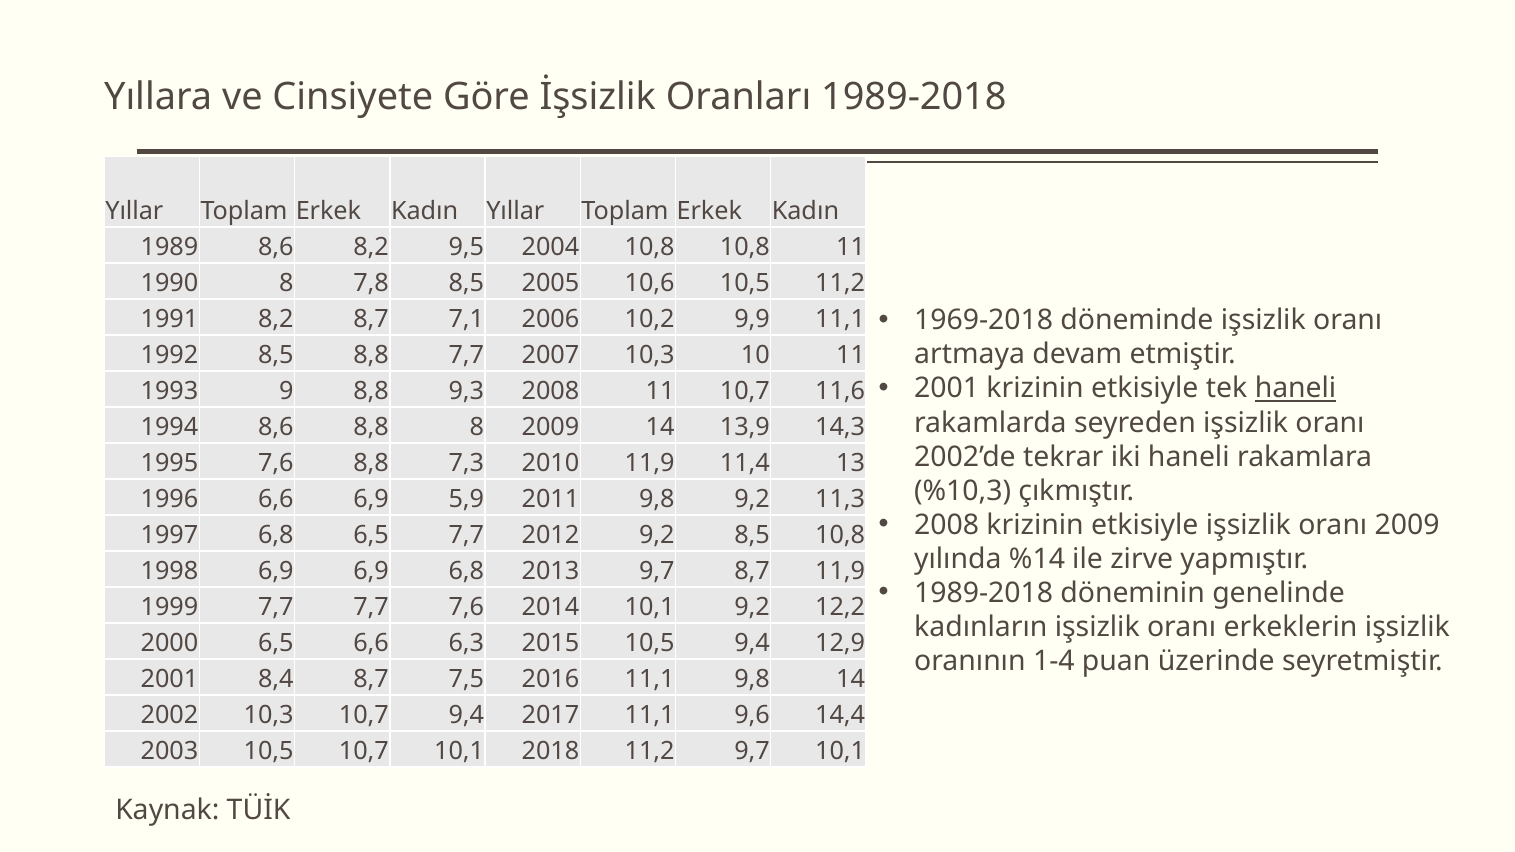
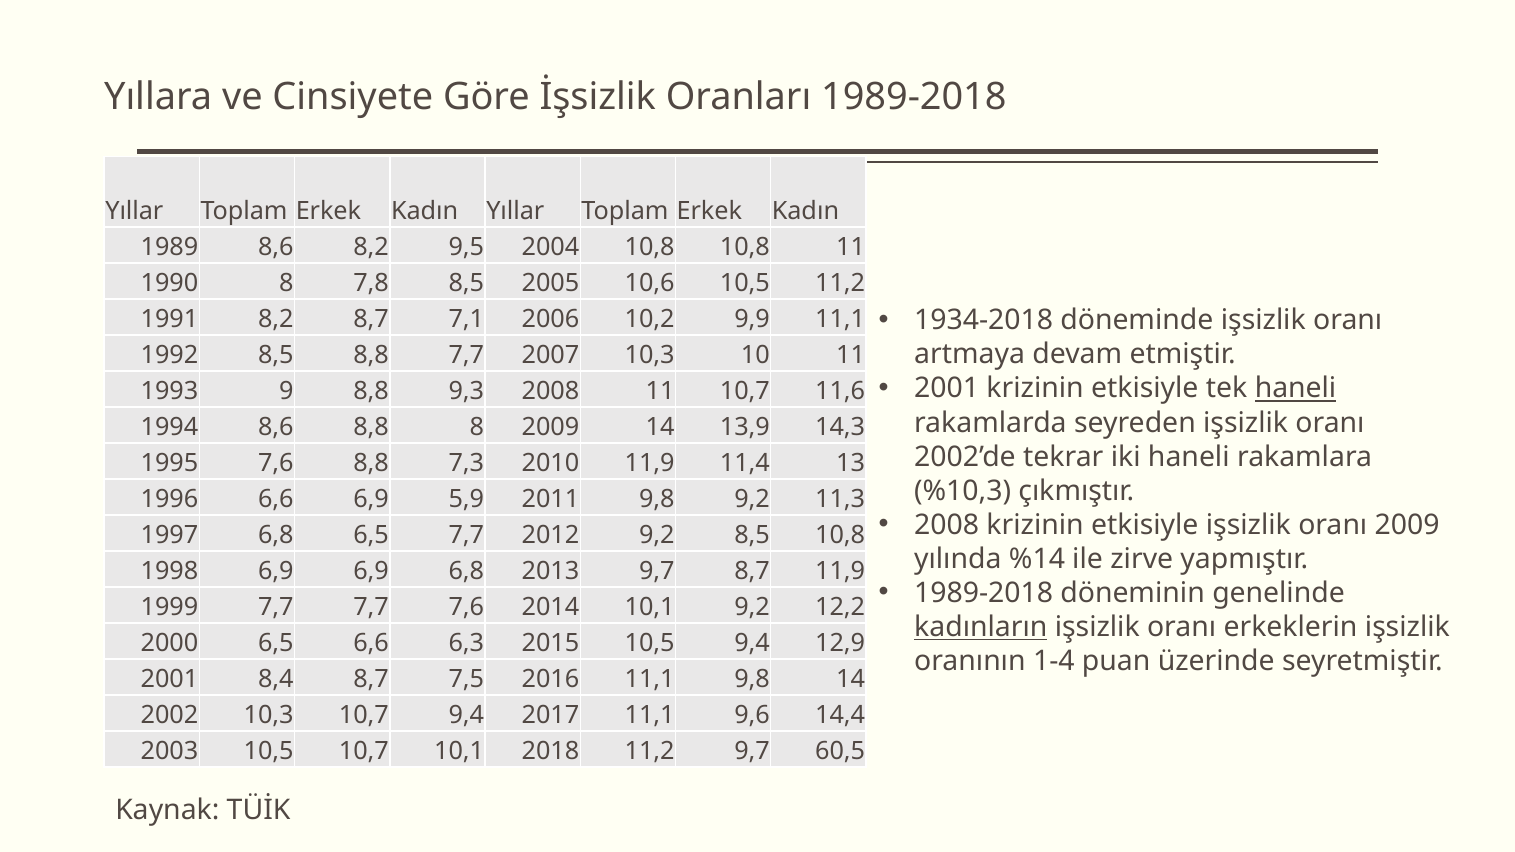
1969-2018: 1969-2018 -> 1934-2018
kadınların underline: none -> present
9,7 10,1: 10,1 -> 60,5
